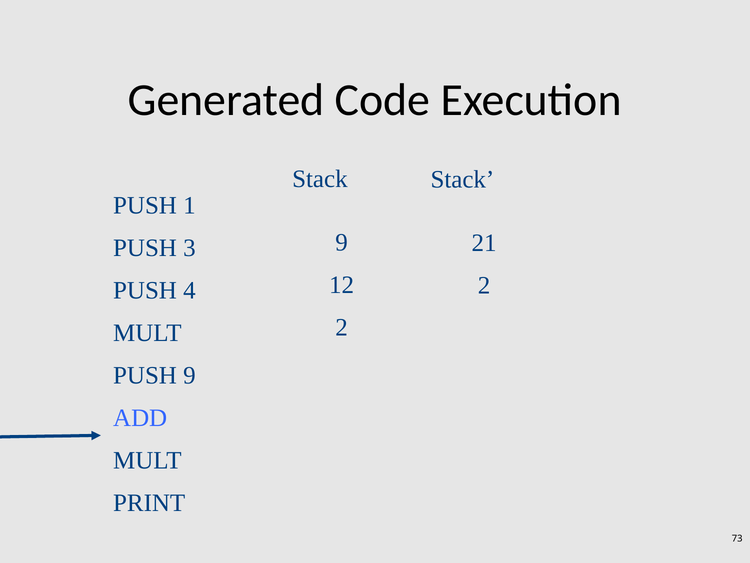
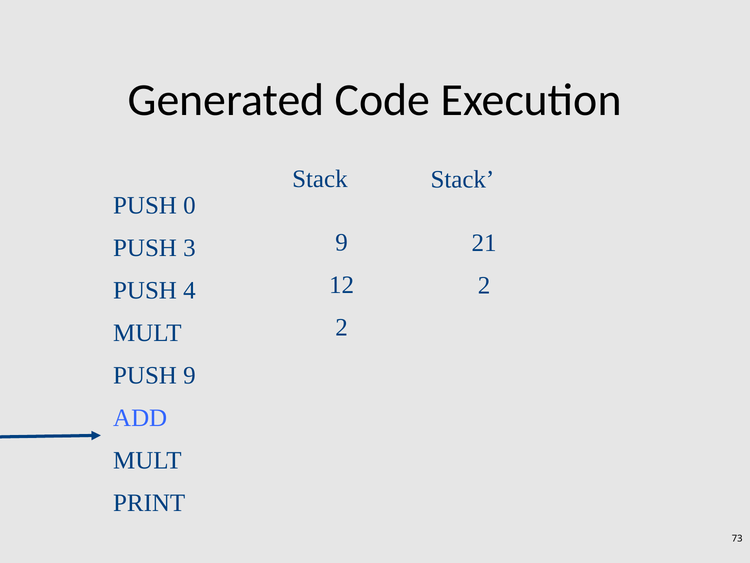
1: 1 -> 0
